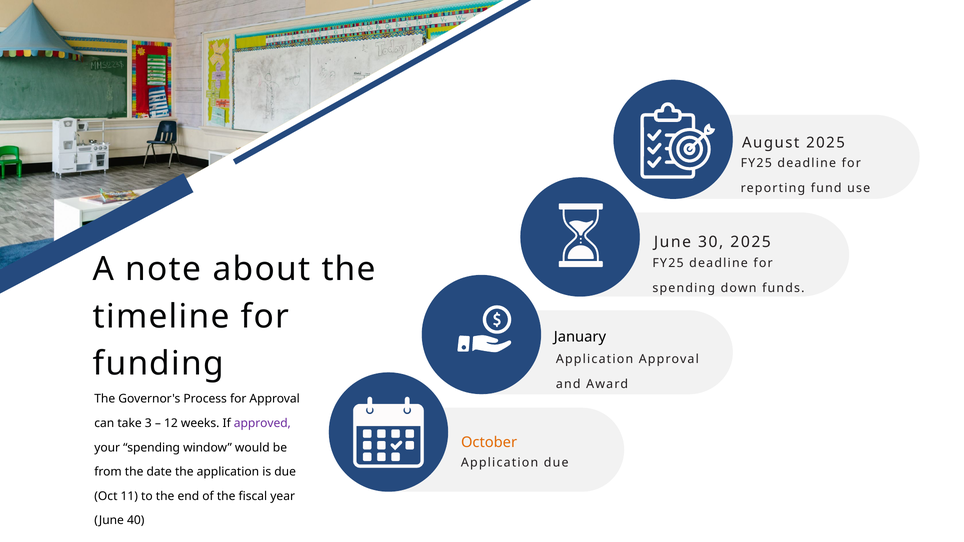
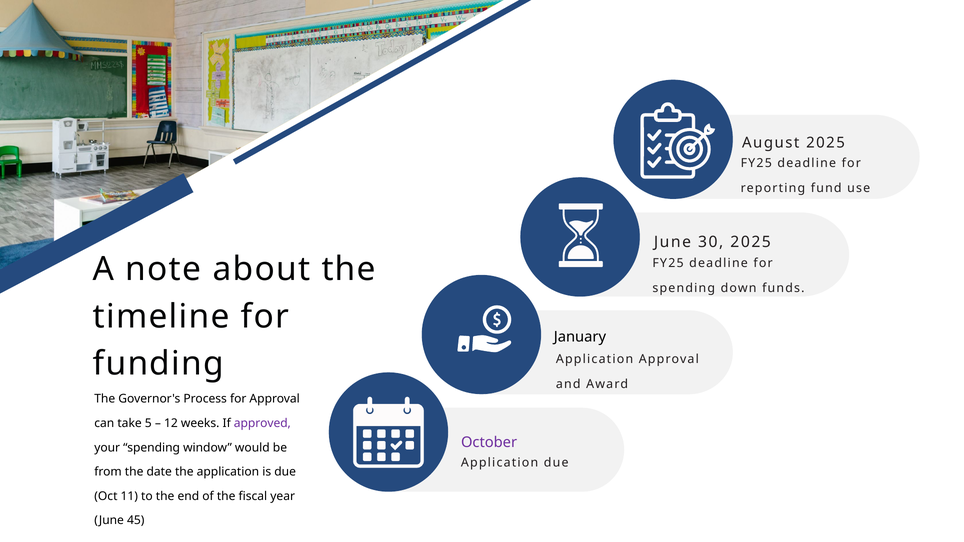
3: 3 -> 5
October colour: orange -> purple
40: 40 -> 45
